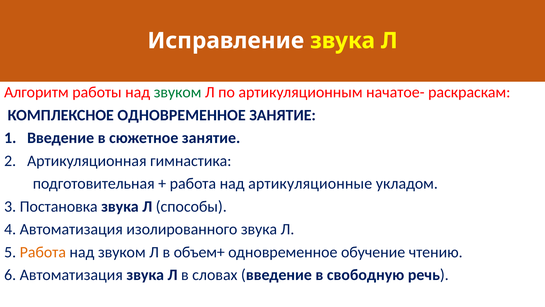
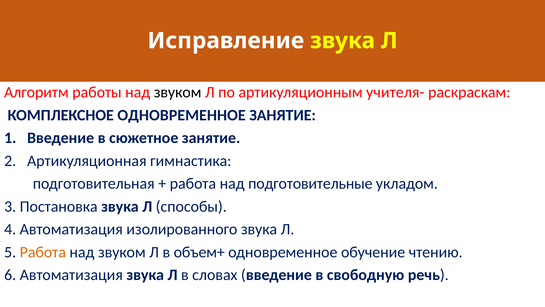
звуком at (178, 92) colour: green -> black
начатое-: начатое- -> учителя-
артикуляционные: артикуляционные -> подготовительные
